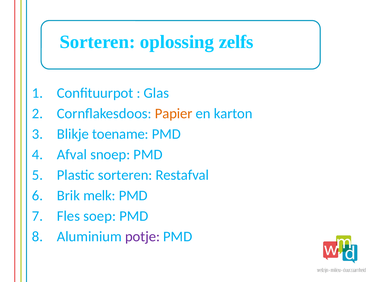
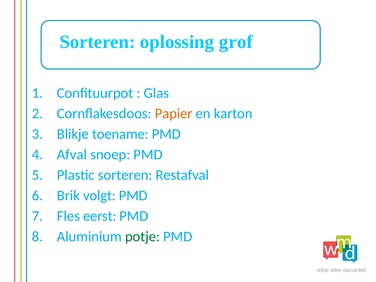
zelfs: zelfs -> grof
melk: melk -> volgt
soep: soep -> eerst
potje colour: purple -> green
